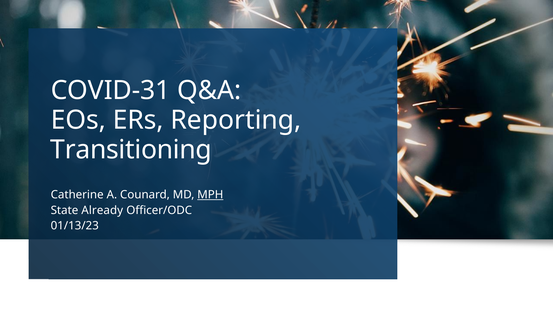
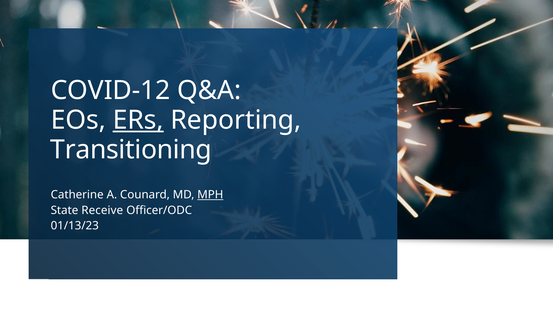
COVID-31: COVID-31 -> COVID-12
ERs underline: none -> present
Already: Already -> Receive
